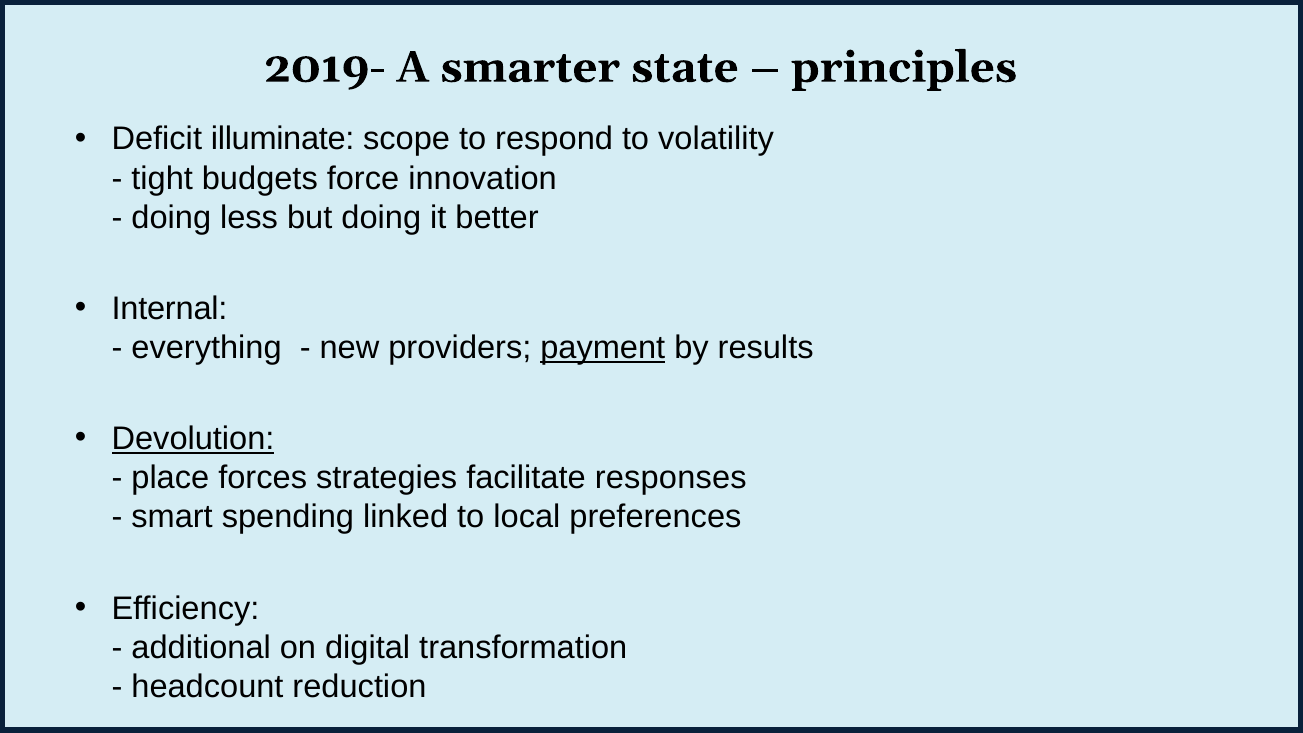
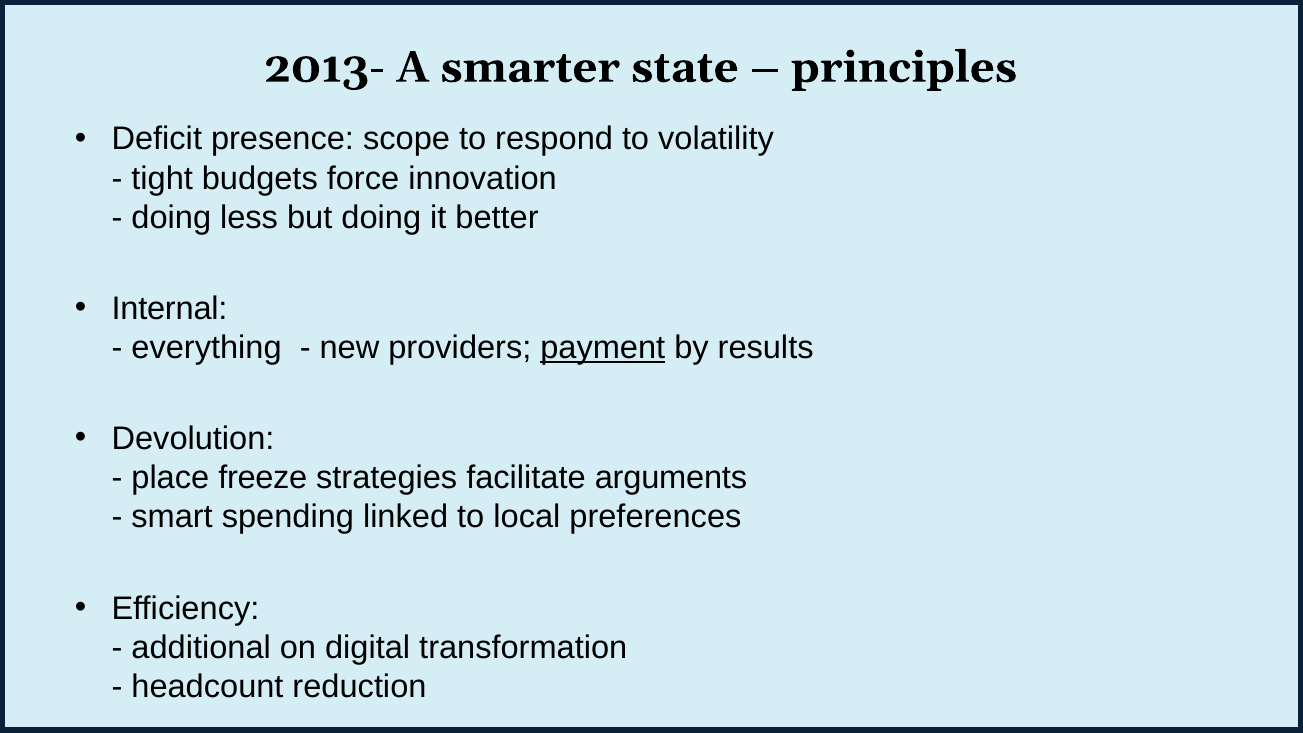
2019-: 2019- -> 2013-
illuminate: illuminate -> presence
Devolution underline: present -> none
forces: forces -> freeze
responses: responses -> arguments
